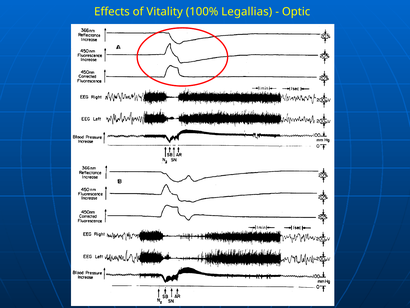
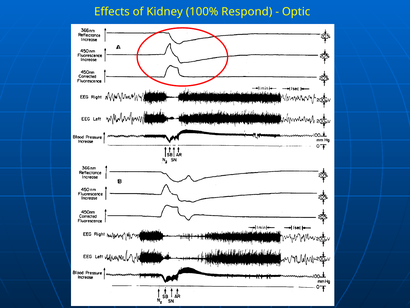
Vitality: Vitality -> Kidney
Legallias: Legallias -> Respond
